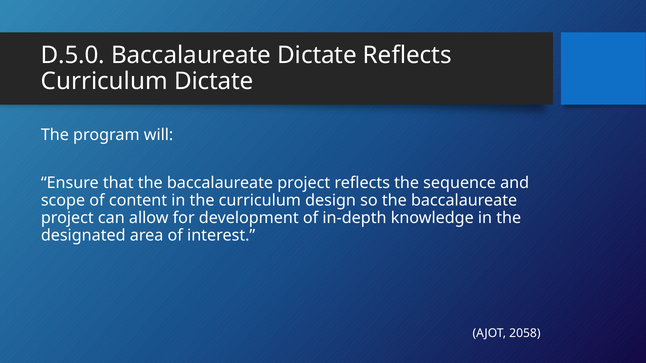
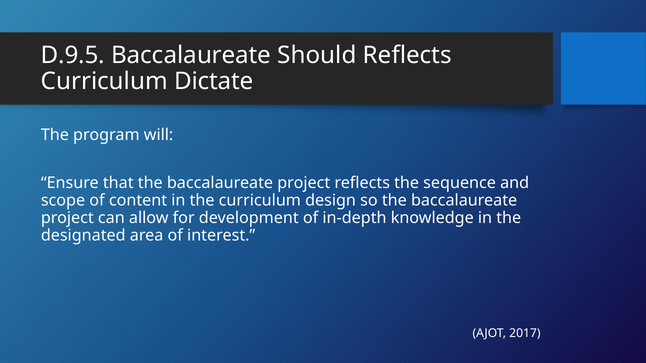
D.5.0: D.5.0 -> D.9.5
Baccalaureate Dictate: Dictate -> Should
2058: 2058 -> 2017
